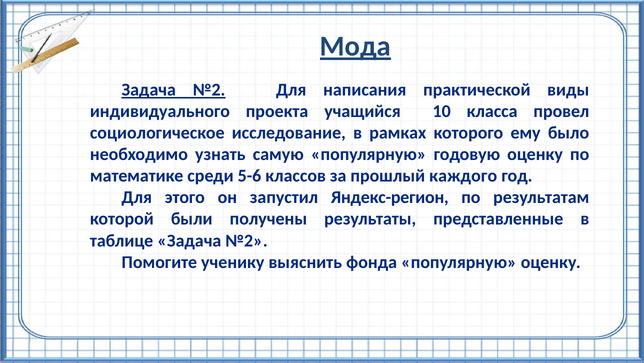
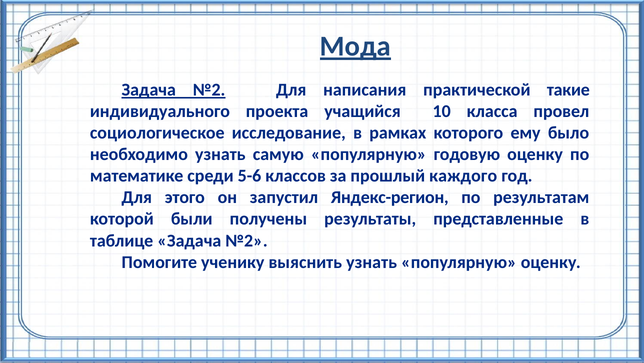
виды: виды -> такие
выяснить фонда: фонда -> узнать
